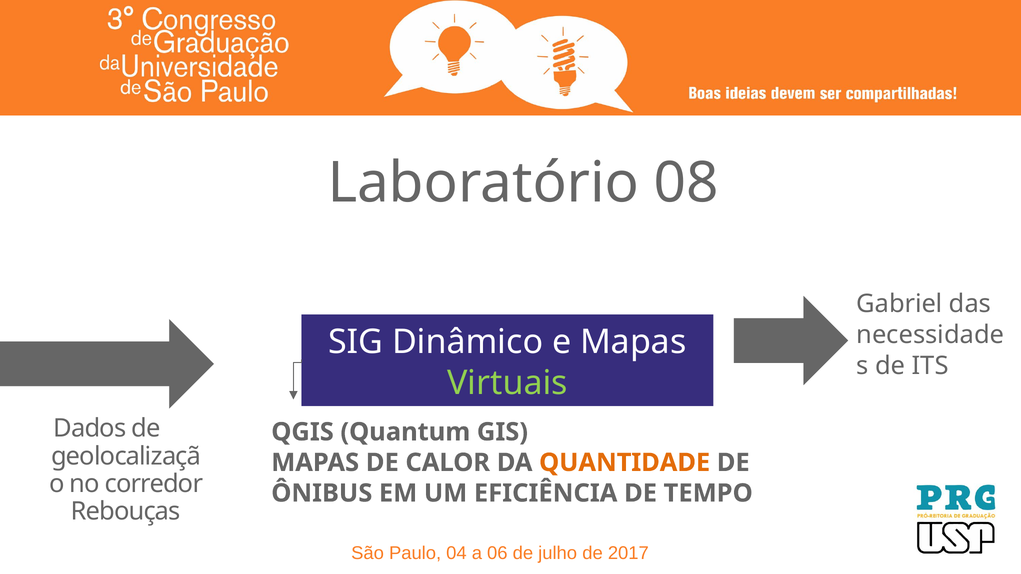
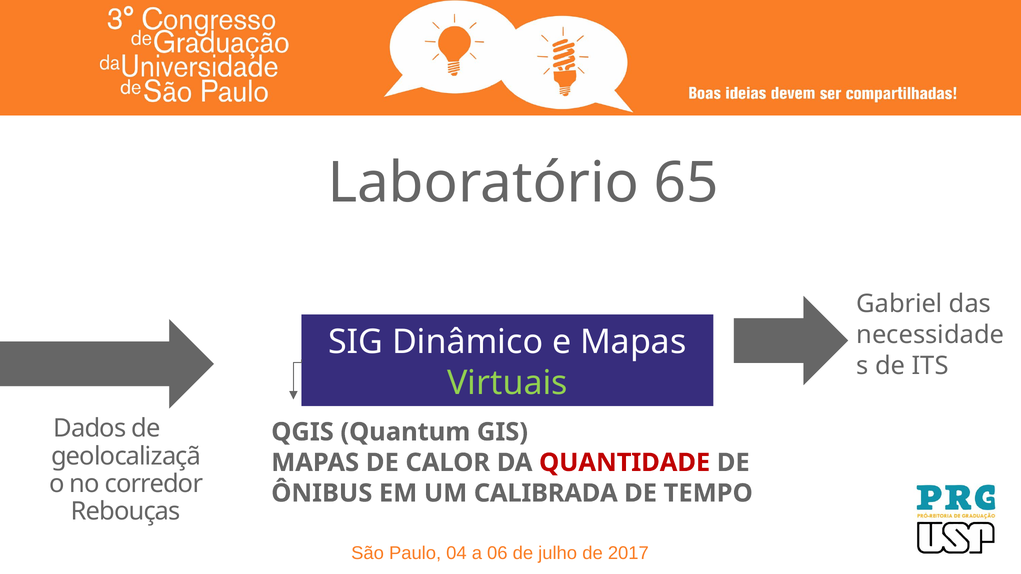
08: 08 -> 65
QUANTIDADE colour: orange -> red
EFICIÊNCIA: EFICIÊNCIA -> CALIBRADA
